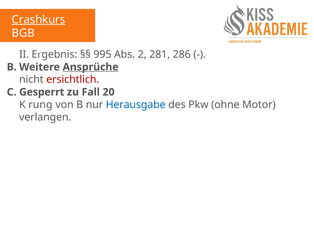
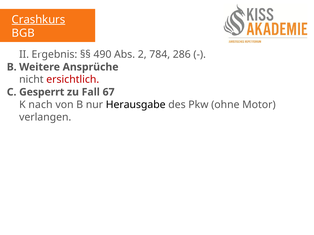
995: 995 -> 490
281: 281 -> 784
Ansprüche underline: present -> none
20: 20 -> 67
rung: rung -> nach
Herausgabe colour: blue -> black
